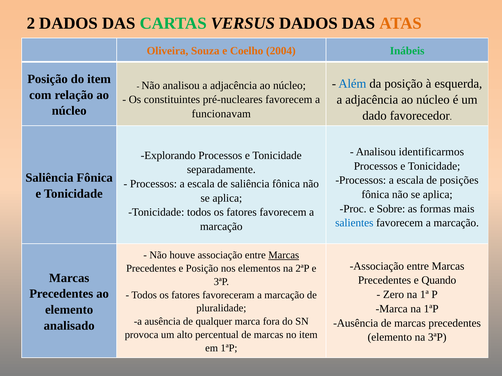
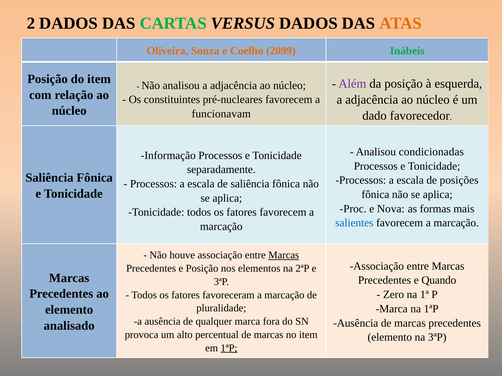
2004: 2004 -> 2099
Além colour: blue -> purple
identificarmos: identificarmos -> condicionadas
Explorando: Explorando -> Informação
Sobre: Sobre -> Nova
1ªP at (229, 348) underline: none -> present
